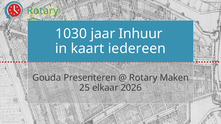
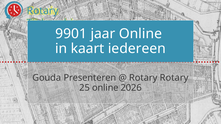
1030: 1030 -> 9901
jaar Inhuur: Inhuur -> Online
Rotary Maken: Maken -> Rotary
25 elkaar: elkaar -> online
